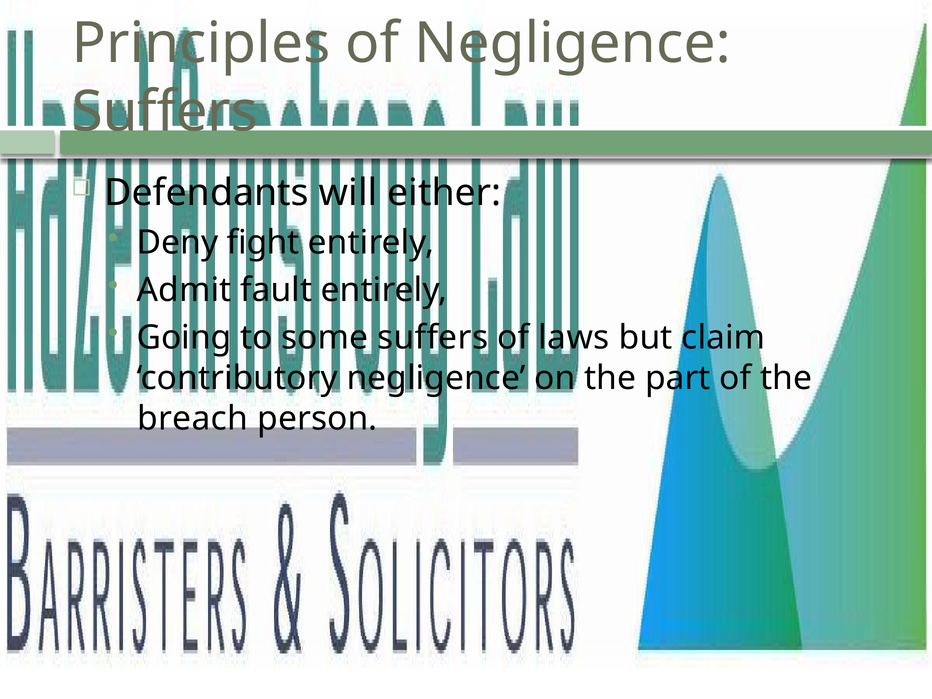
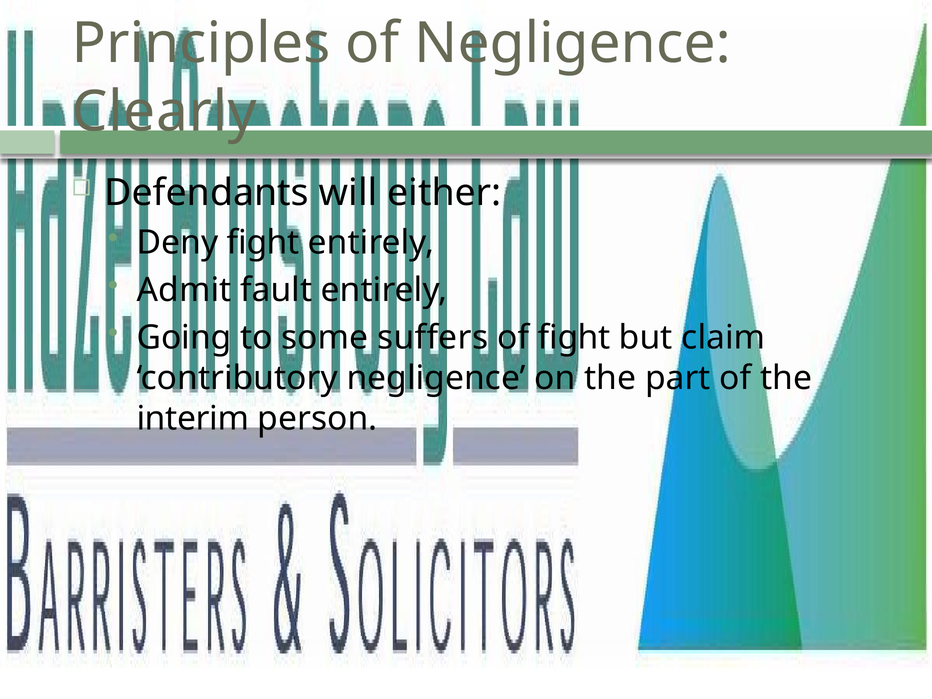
Suffers at (165, 112): Suffers -> Clearly
of laws: laws -> fight
breach: breach -> interim
